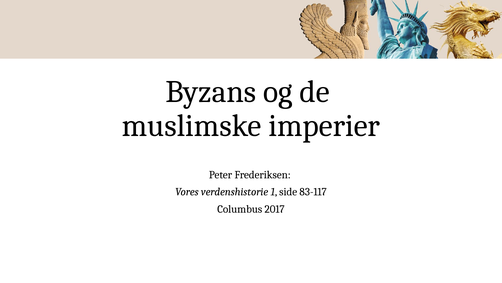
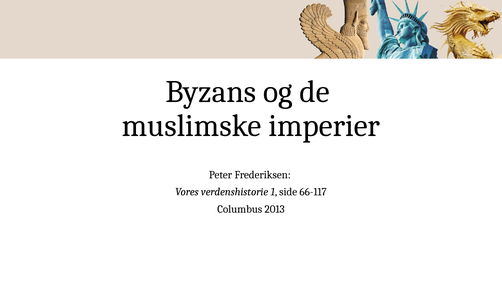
83-117: 83-117 -> 66-117
2017: 2017 -> 2013
